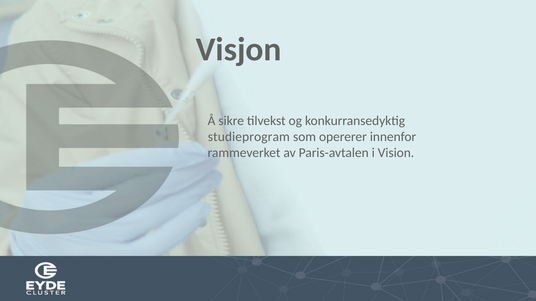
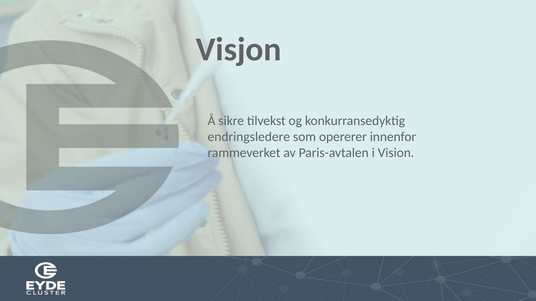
studieprogram: studieprogram -> endringsledere
